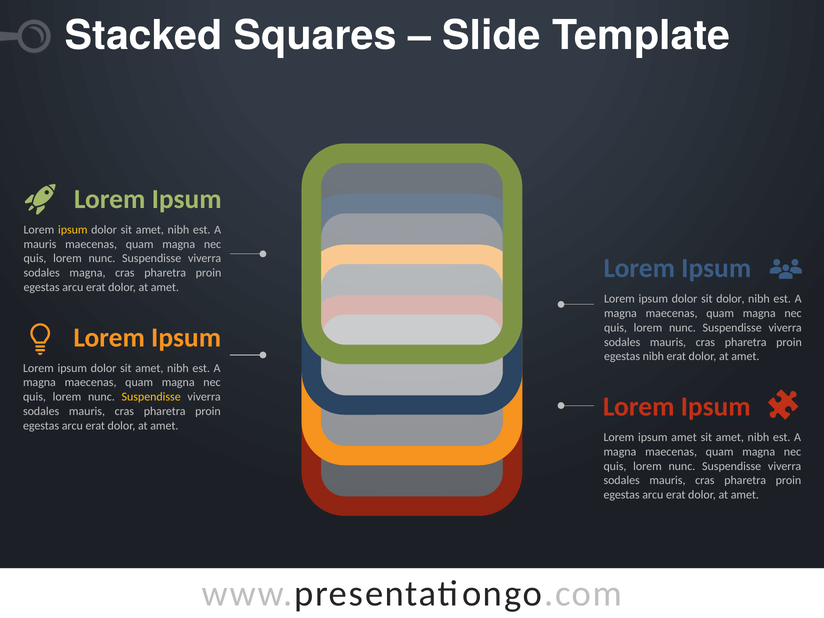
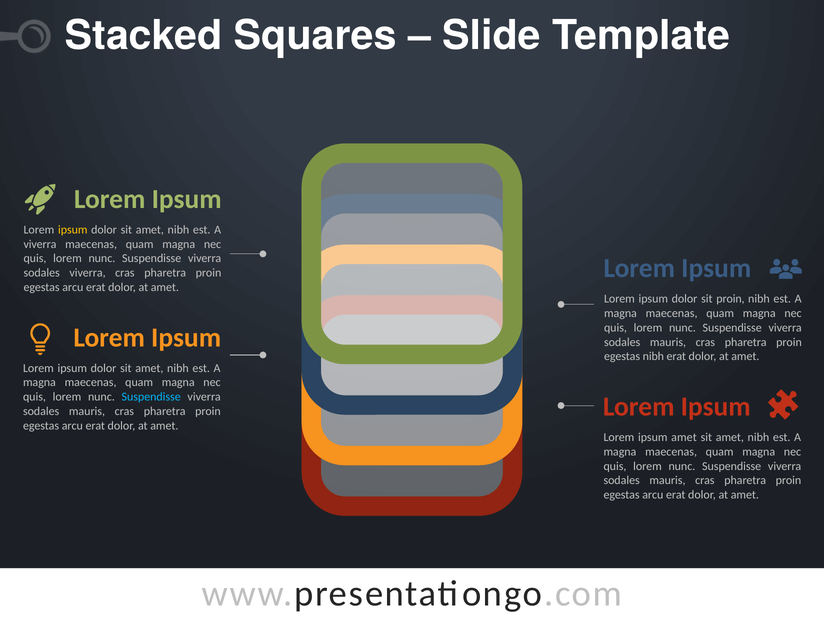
mauris at (40, 244): mauris -> viverra
sodales magna: magna -> viverra
sit dolor: dolor -> proin
Suspendisse at (151, 397) colour: yellow -> light blue
